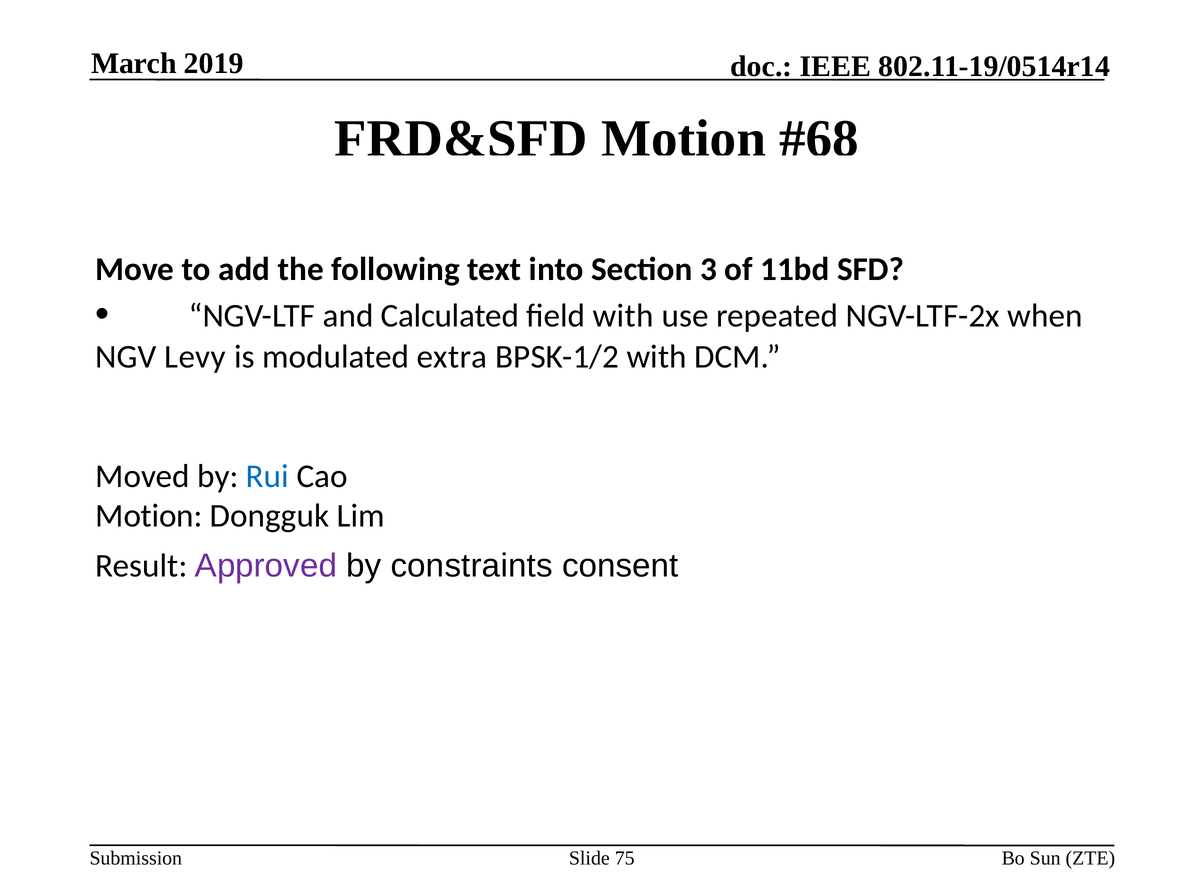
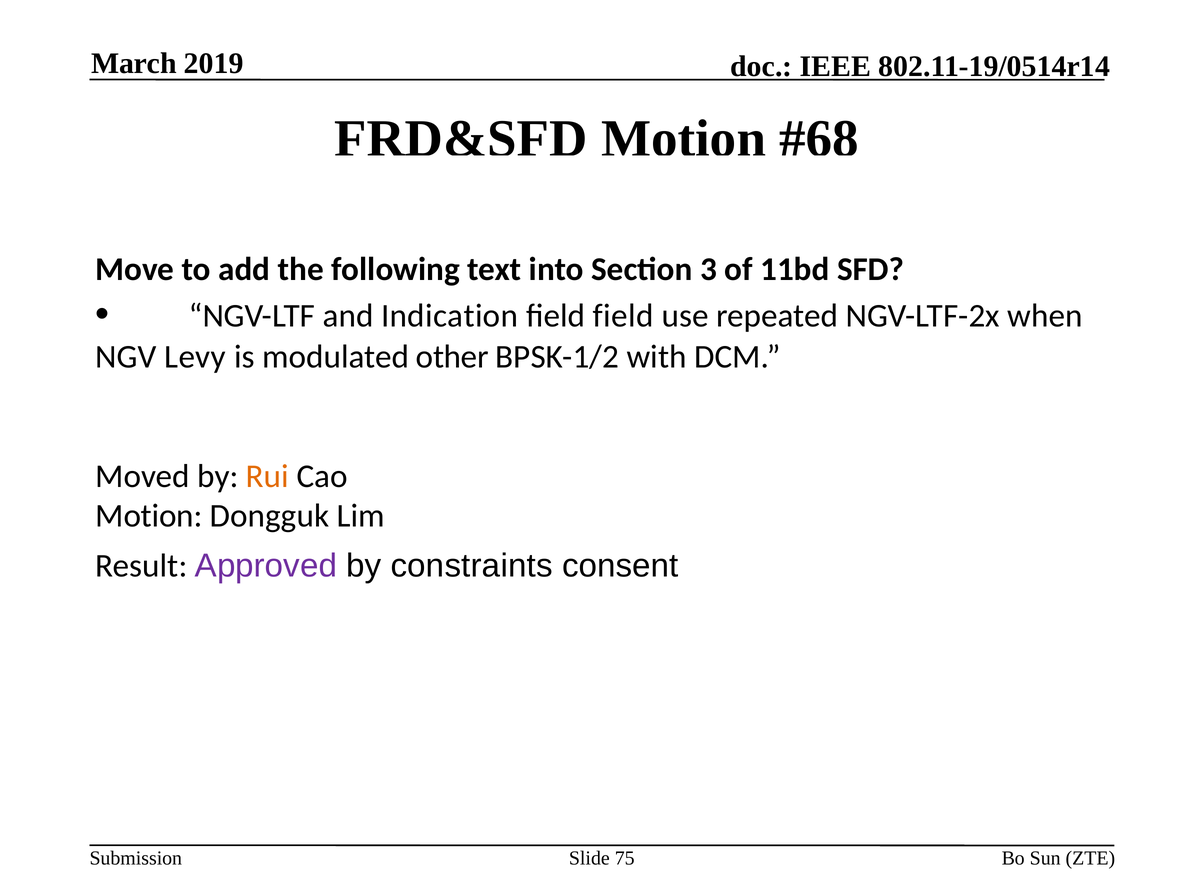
Calculated: Calculated -> Indication
field with: with -> field
extra: extra -> other
Rui colour: blue -> orange
